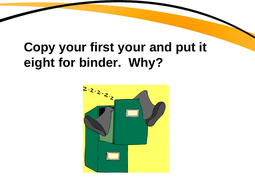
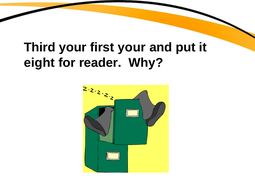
Copy: Copy -> Third
binder: binder -> reader
